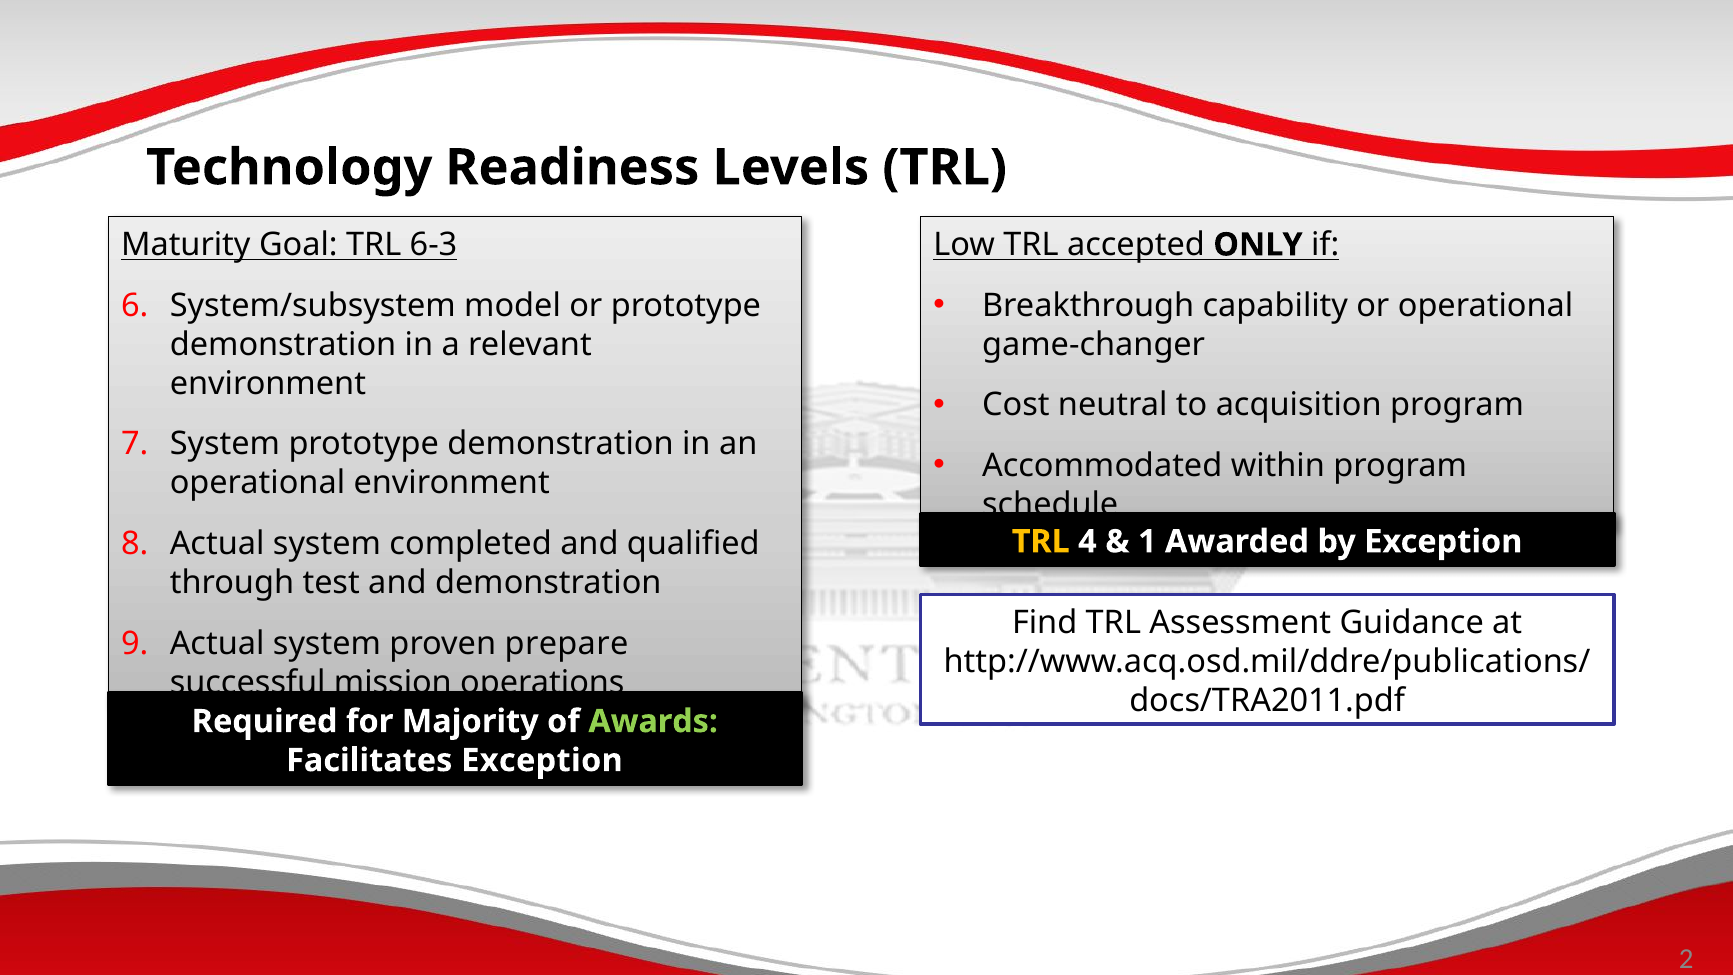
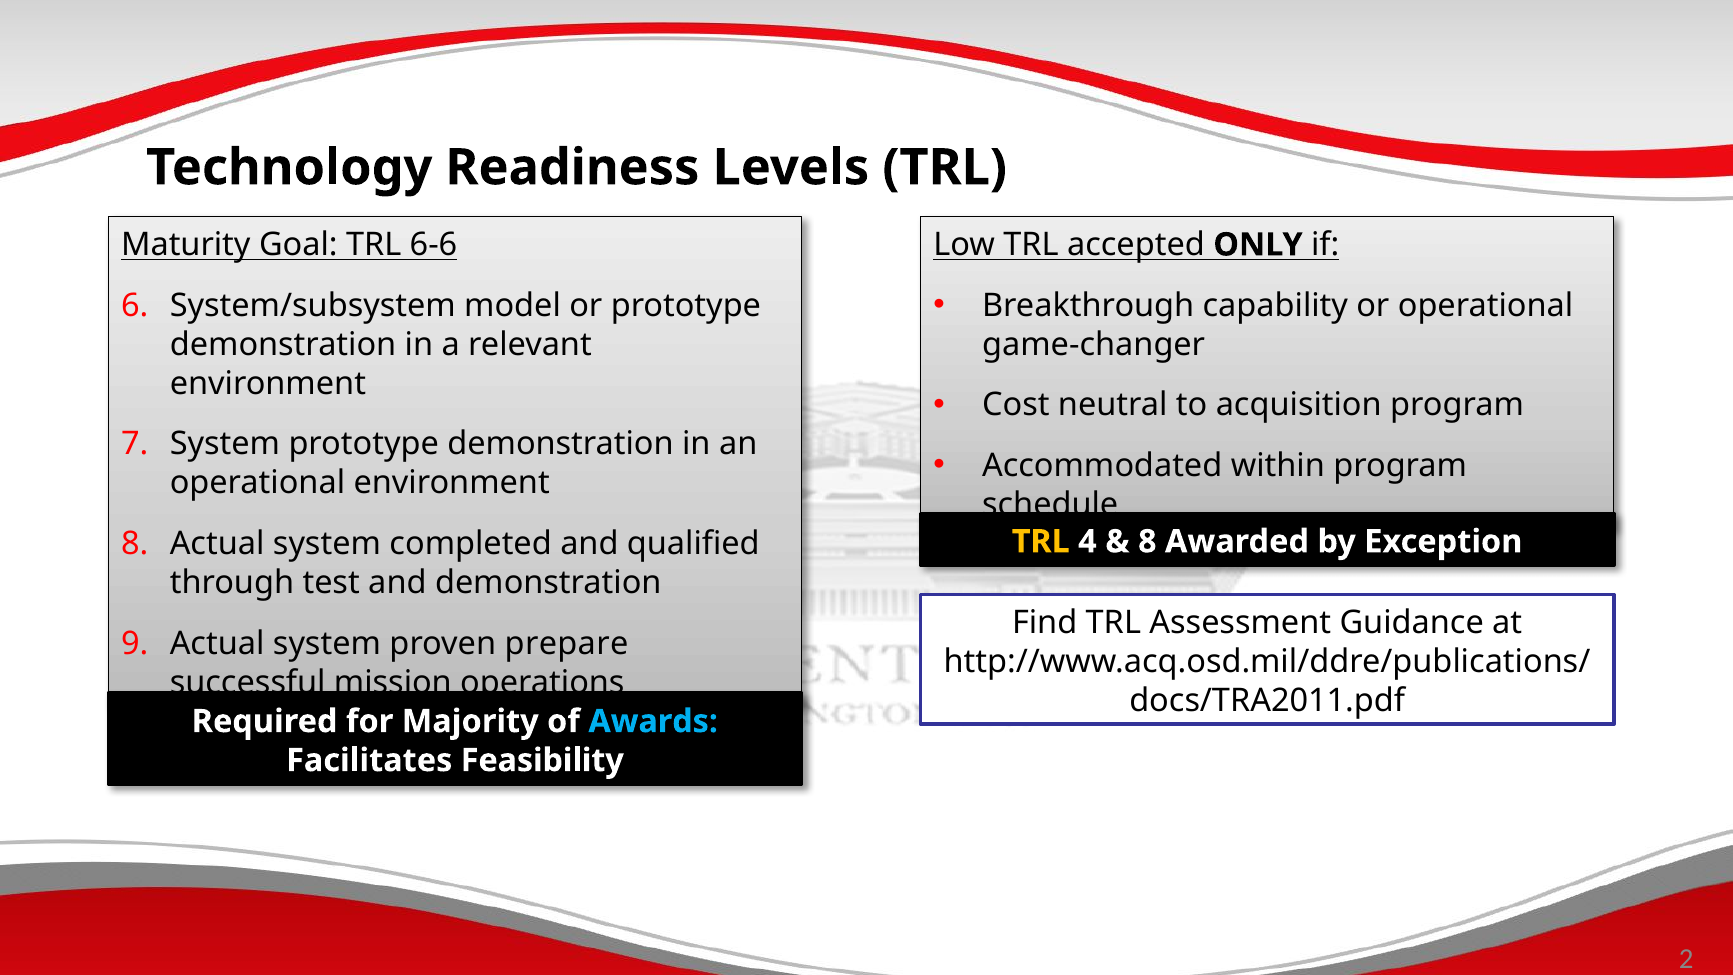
6-3: 6-3 -> 6-6
1 at (1147, 542): 1 -> 8
Awards colour: light green -> light blue
Facilitates Exception: Exception -> Feasibility
